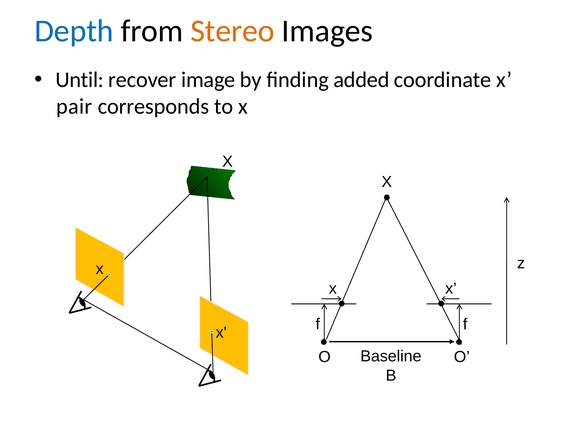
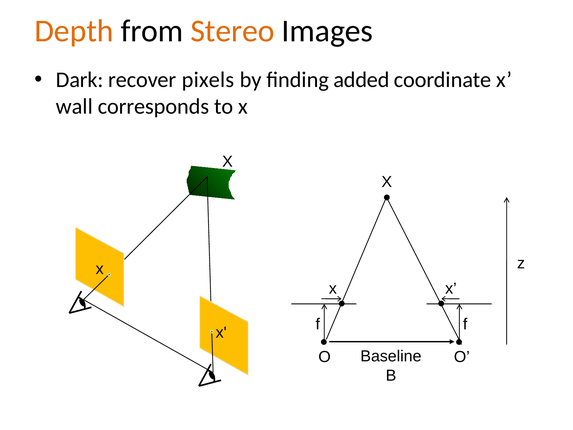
Depth colour: blue -> orange
Until: Until -> Dark
image: image -> pixels
pair: pair -> wall
